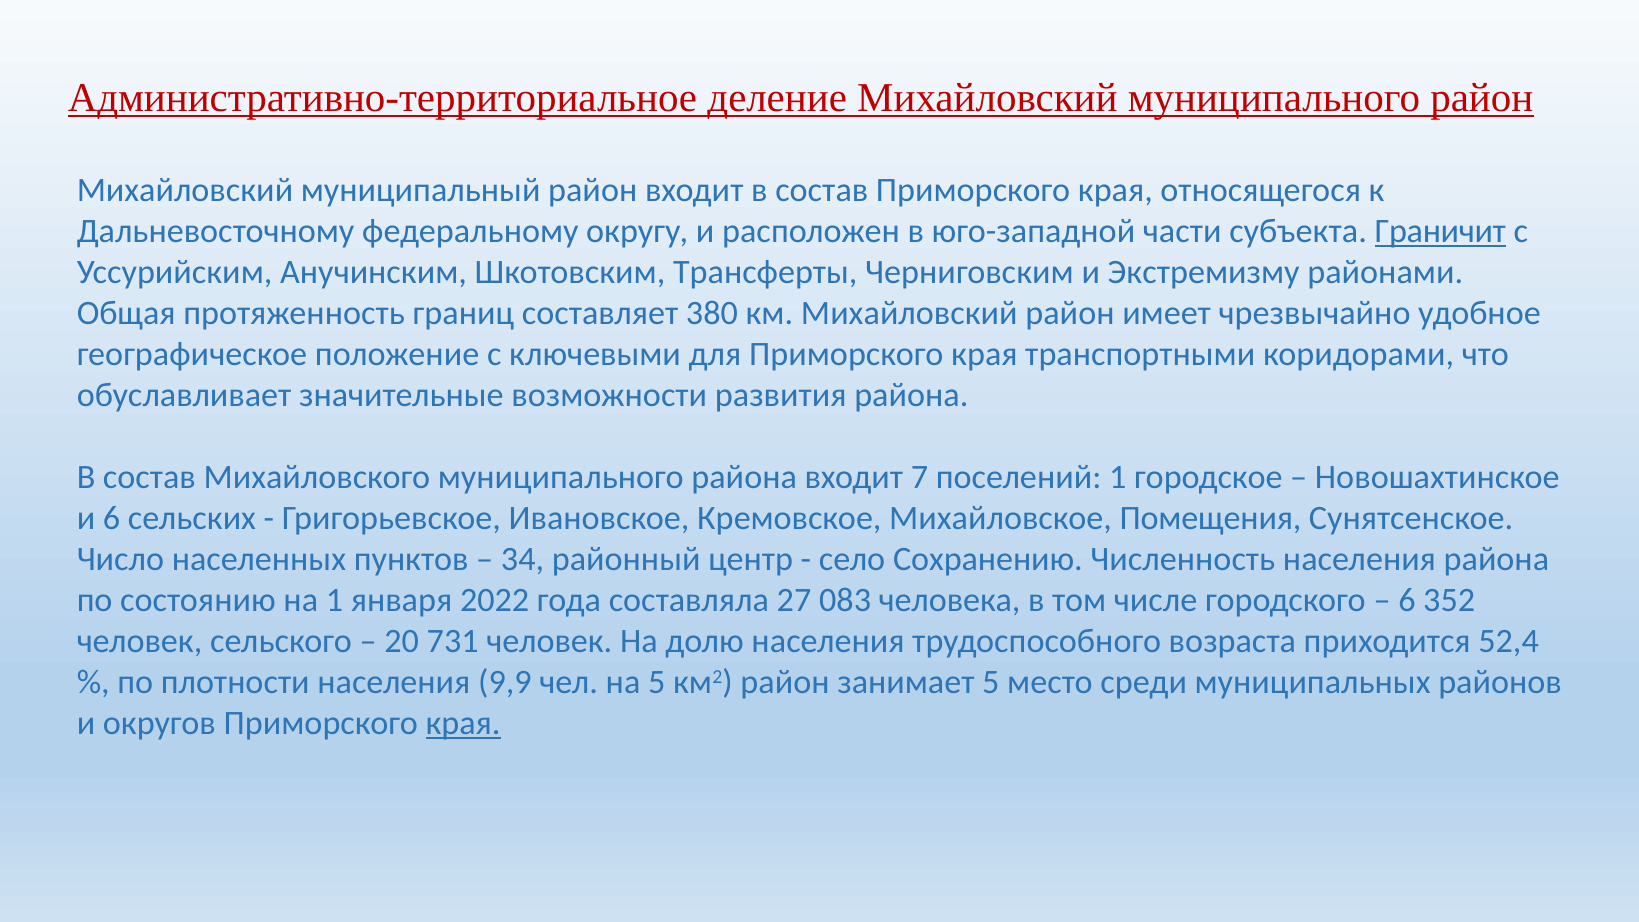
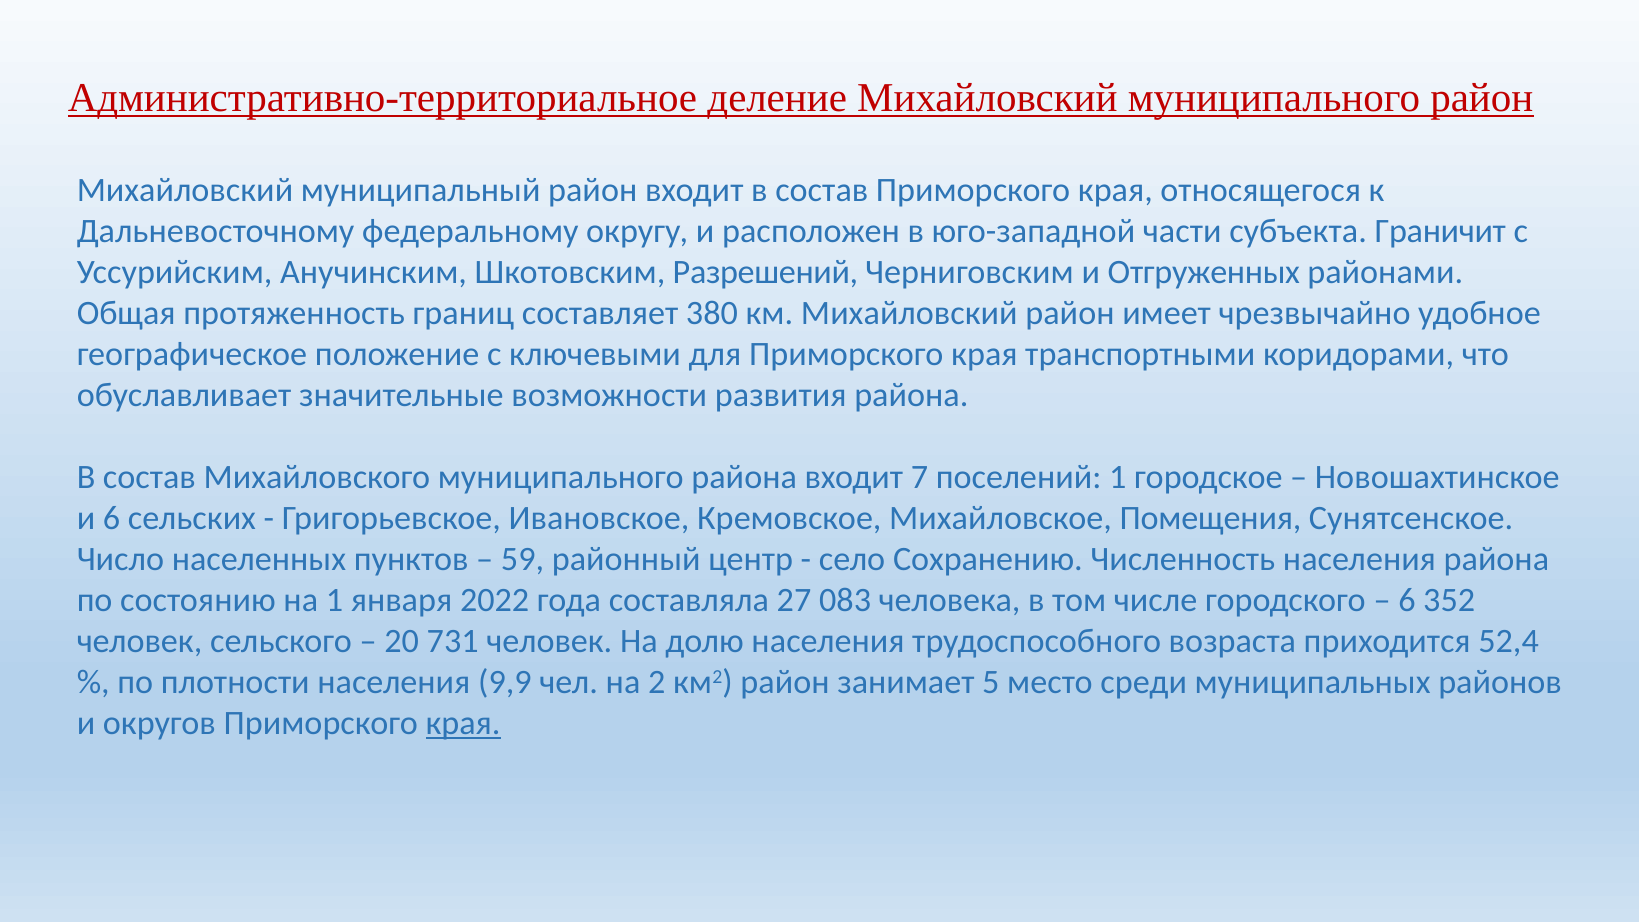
Граничит underline: present -> none
Трансферты: Трансферты -> Разрешений
Экстремизму: Экстремизму -> Отгруженных
34: 34 -> 59
на 5: 5 -> 2
